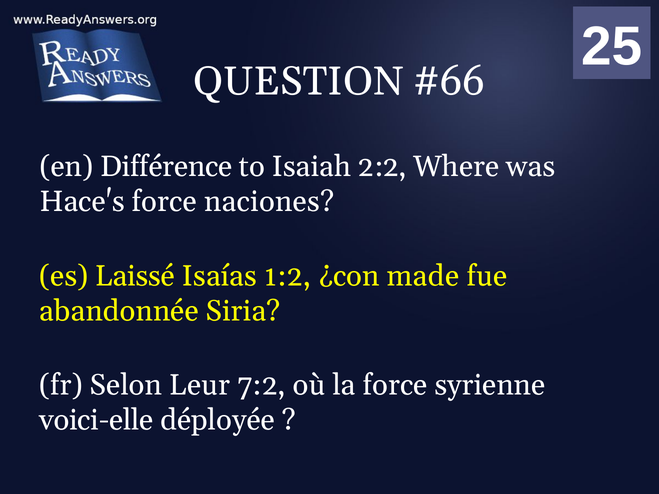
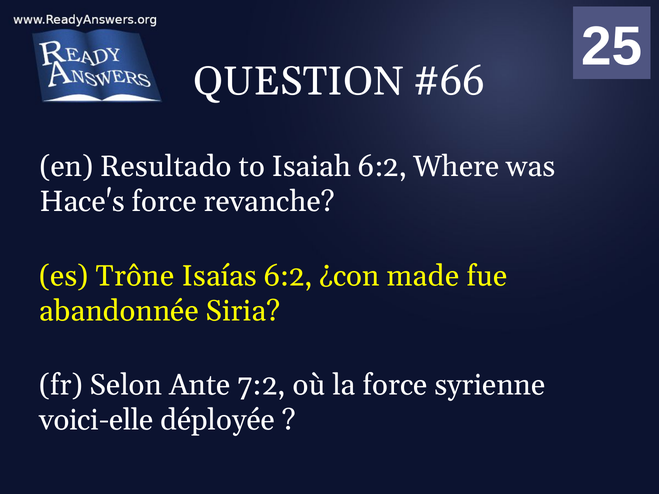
Différence: Différence -> Resultado
Isaiah 2:2: 2:2 -> 6:2
naciones: naciones -> revanche
Laissé: Laissé -> Trône
Isaías 1:2: 1:2 -> 6:2
Leur: Leur -> Ante
